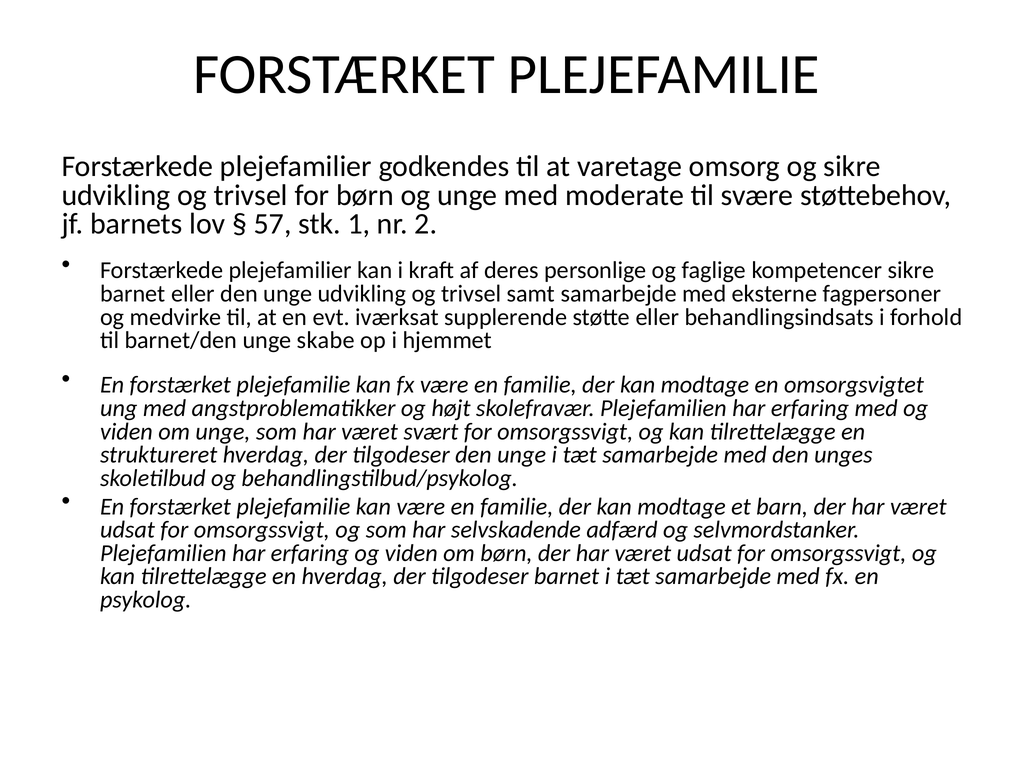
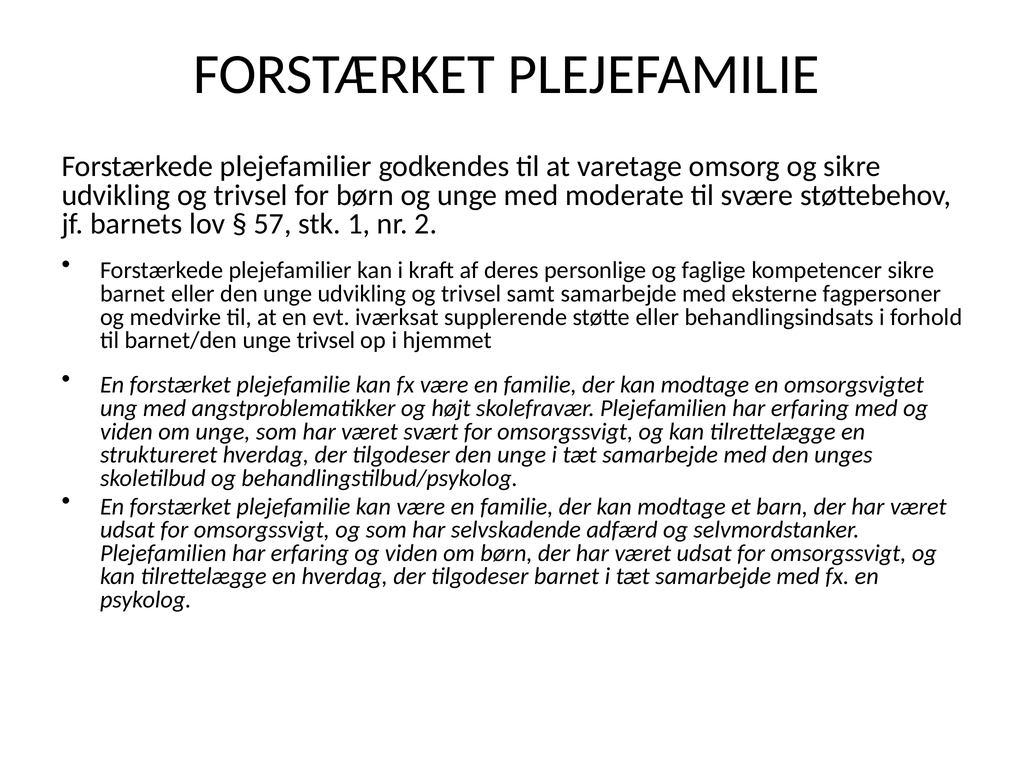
unge skabe: skabe -> trivsel
